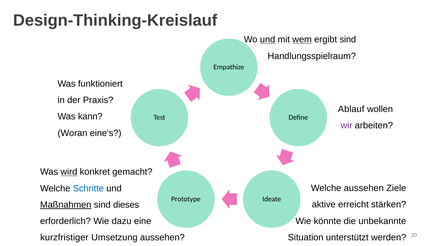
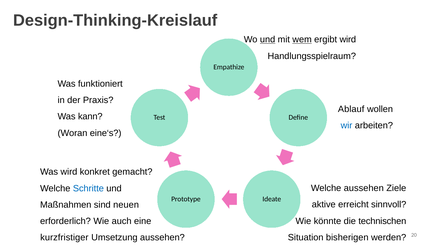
ergibt sind: sind -> wird
wir colour: purple -> blue
wird at (69, 172) underline: present -> none
stärken: stärken -> sinnvoll
Maßnahmen underline: present -> none
dieses: dieses -> neuen
unbekannte: unbekannte -> technischen
dazu: dazu -> auch
unterstützt: unterstützt -> bisherigen
